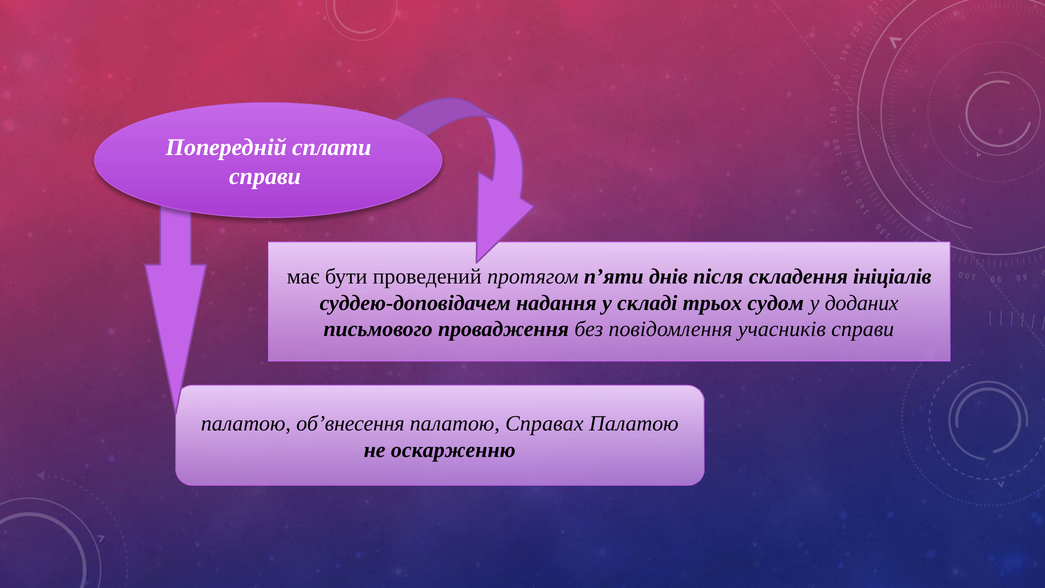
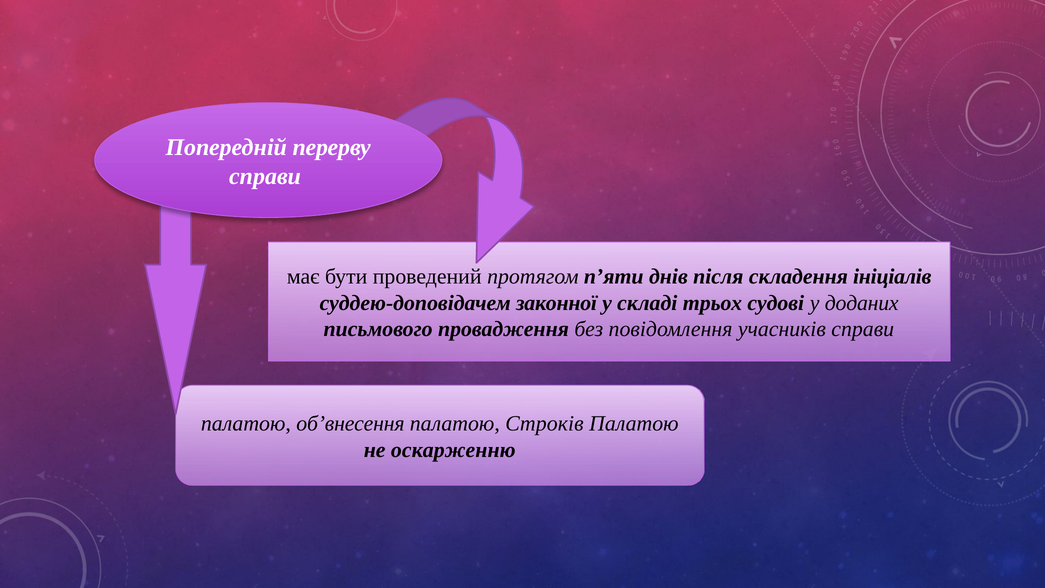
сплати: сплати -> перерву
надання: надання -> законної
судом: судом -> судові
Справах: Справах -> Строків
